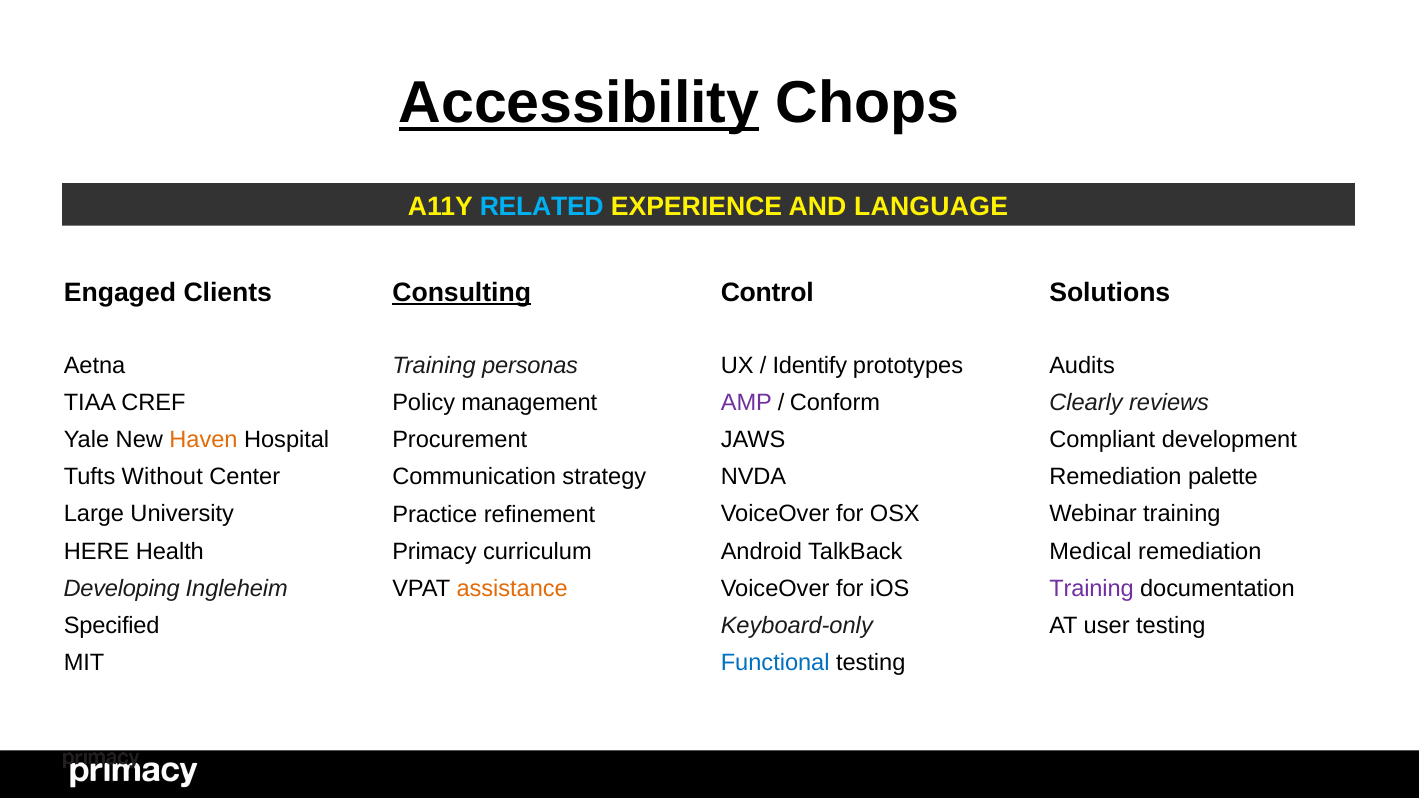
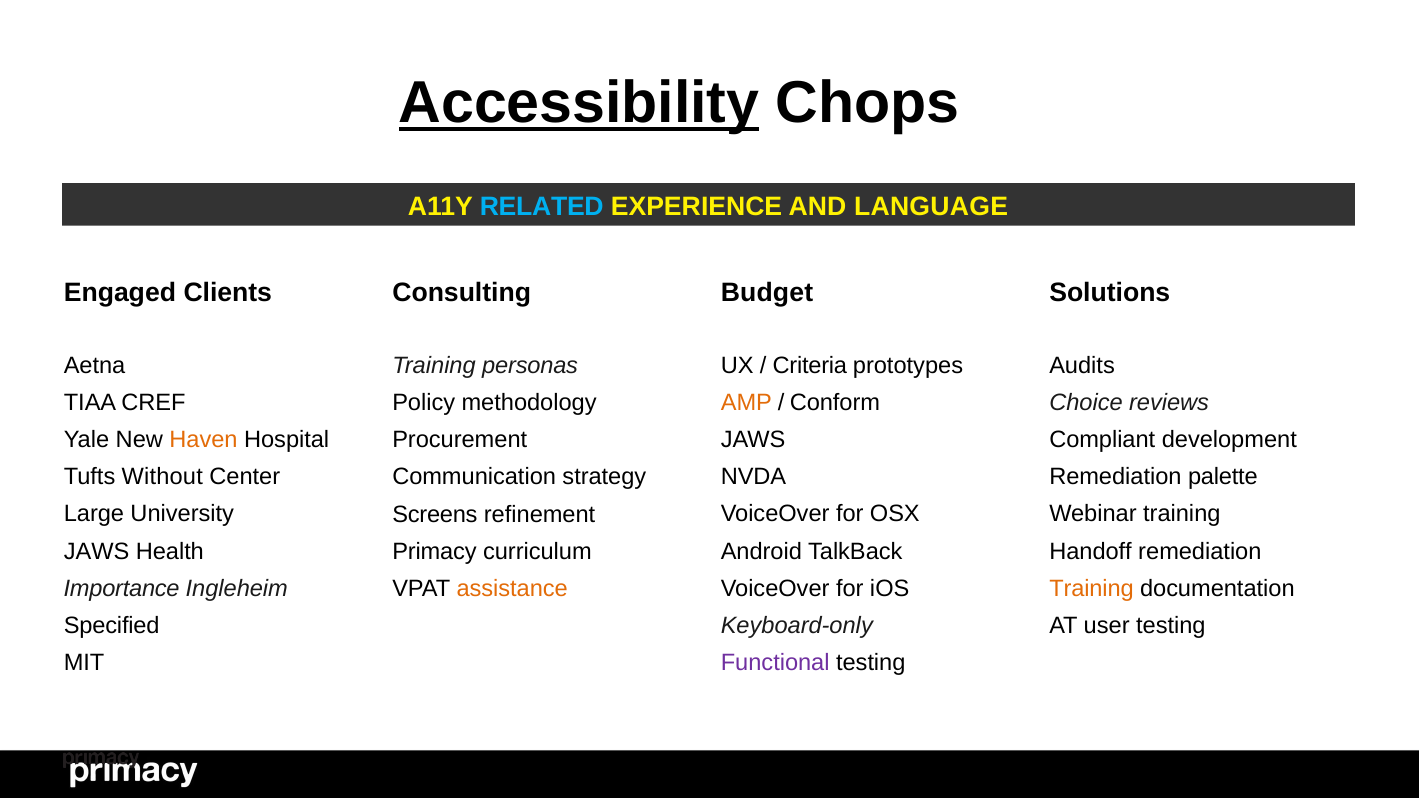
Consulting underline: present -> none
Control: Control -> Budget
Identify: Identify -> Criteria
AMP colour: purple -> orange
Clearly: Clearly -> Choice
management: management -> methodology
Practice: Practice -> Screens
HERE at (97, 552): HERE -> JAWS
Medical: Medical -> Handoff
Developing: Developing -> Importance
Training at (1091, 589) colour: purple -> orange
Functional colour: blue -> purple
